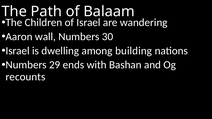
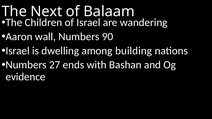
Path: Path -> Next
30: 30 -> 90
29: 29 -> 27
recounts: recounts -> evidence
